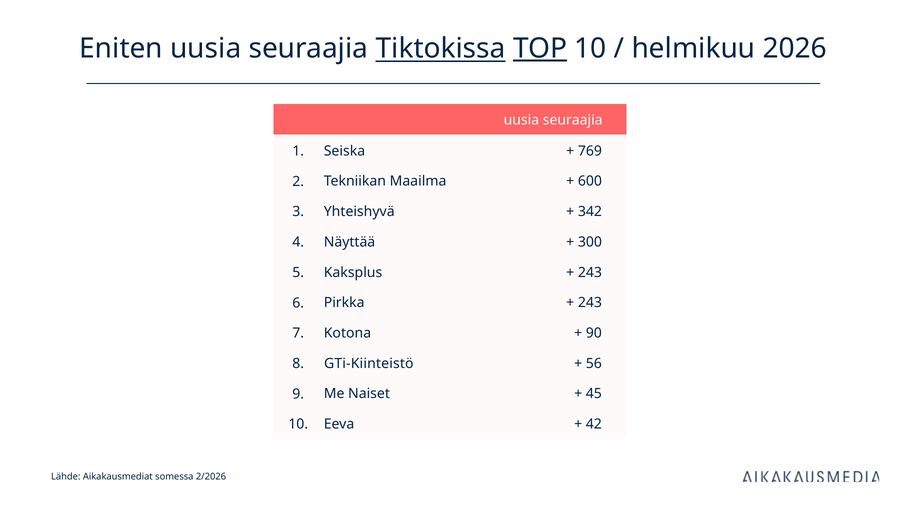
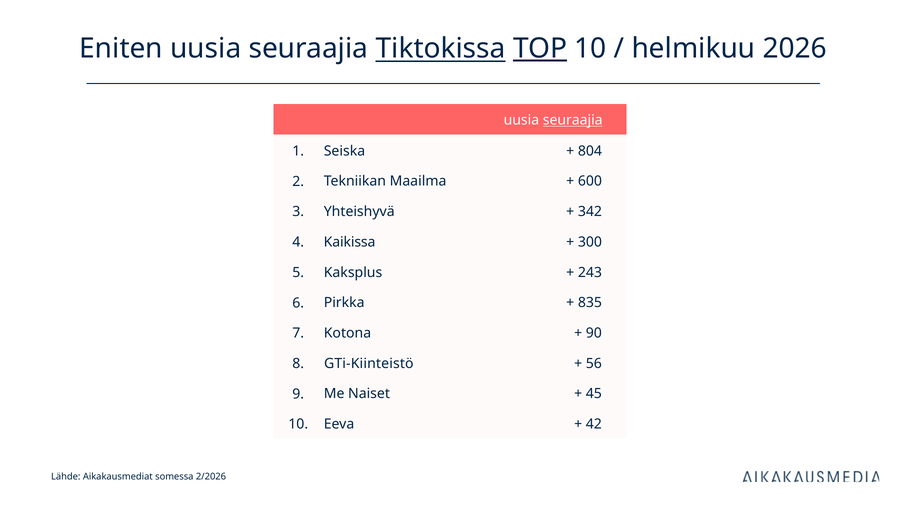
seuraajia at (573, 120) underline: none -> present
769: 769 -> 804
Näyttää: Näyttää -> Kaikissa
243 at (590, 303): 243 -> 835
